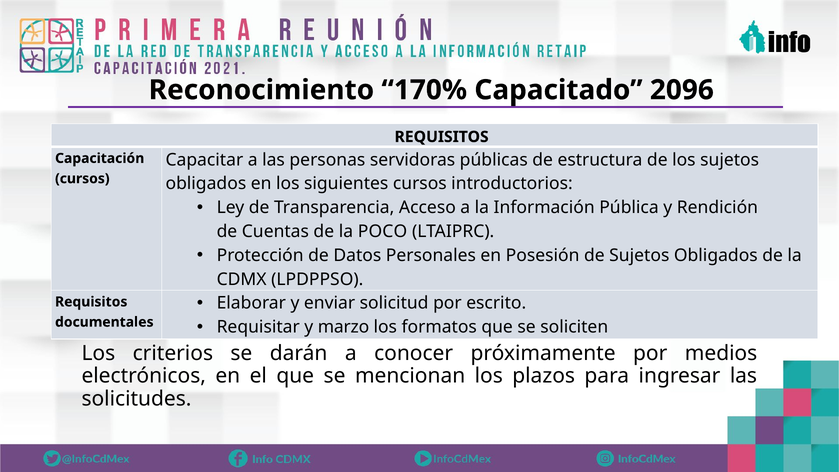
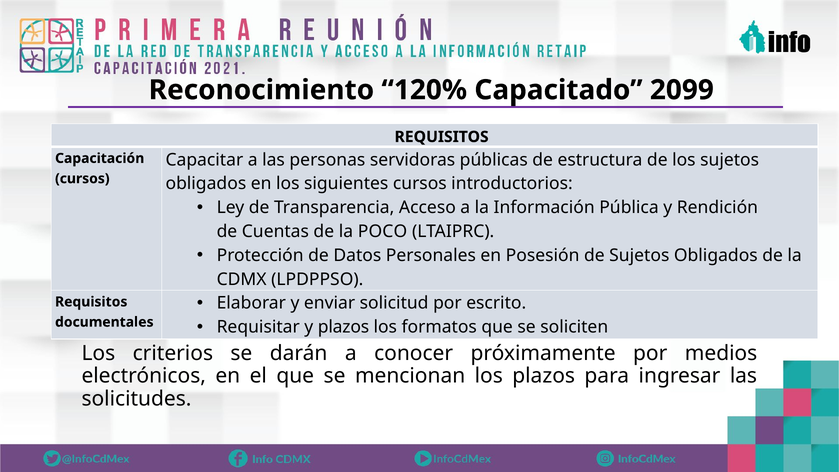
170%: 170% -> 120%
2096: 2096 -> 2099
y marzo: marzo -> plazos
